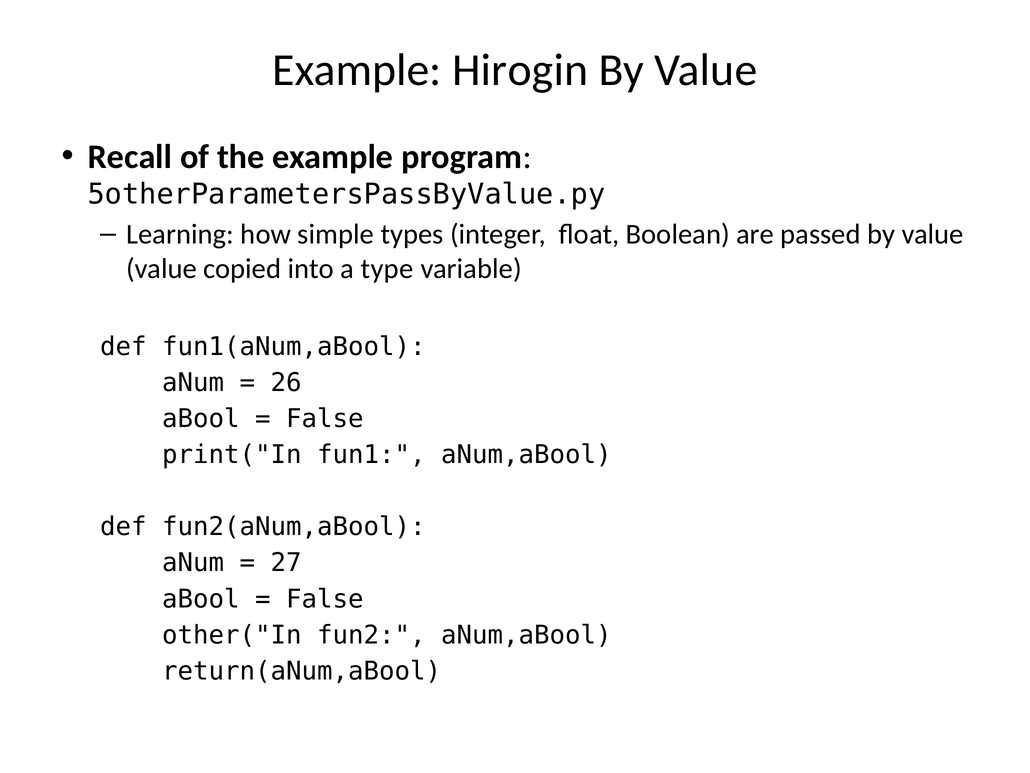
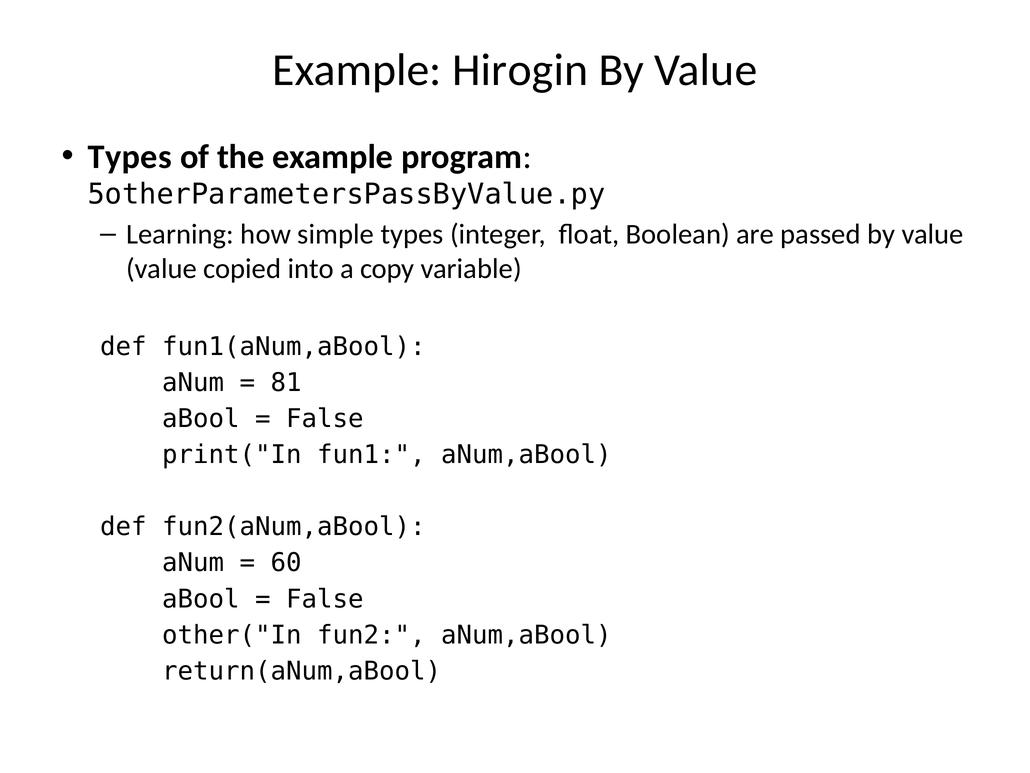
Recall at (130, 157): Recall -> Types
type: type -> copy
26: 26 -> 81
27: 27 -> 60
